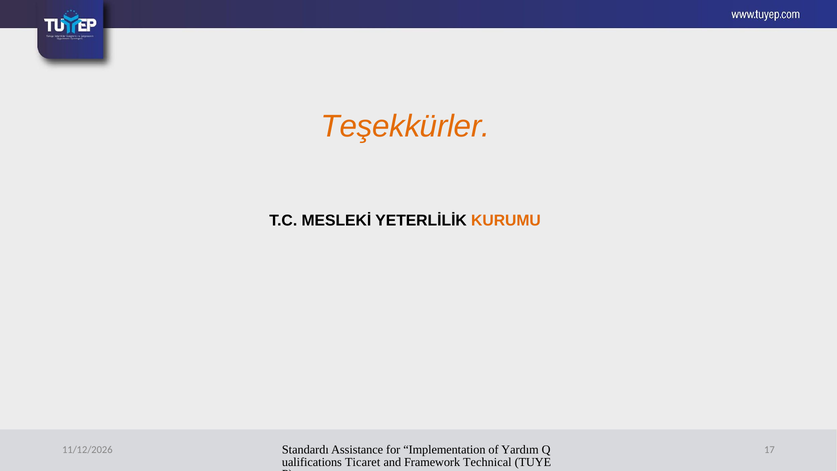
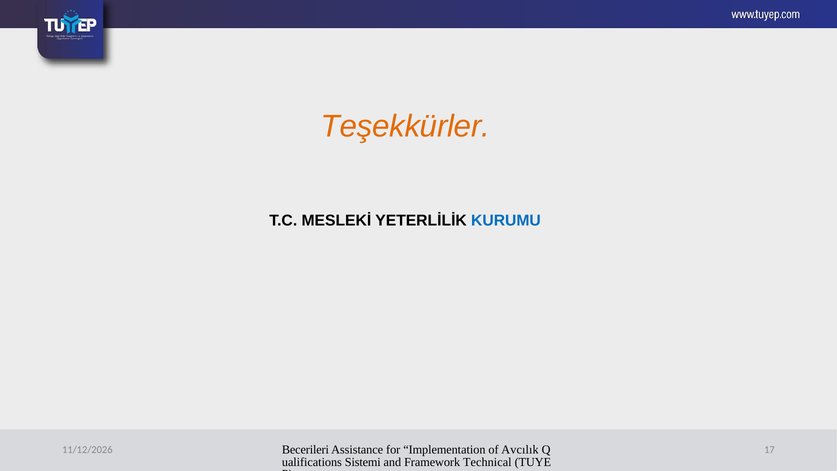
KURUMU colour: orange -> blue
Standardı: Standardı -> Becerileri
Yardım: Yardım -> Avcılık
Ticaret: Ticaret -> Sistemi
